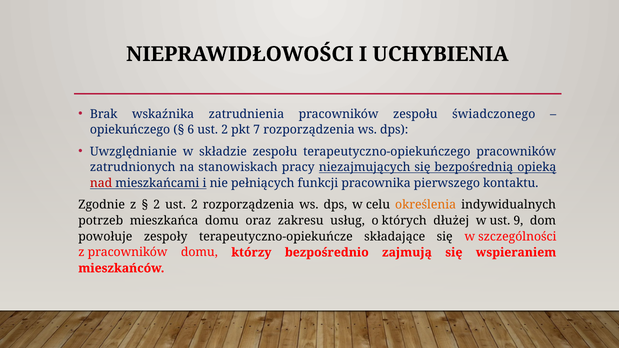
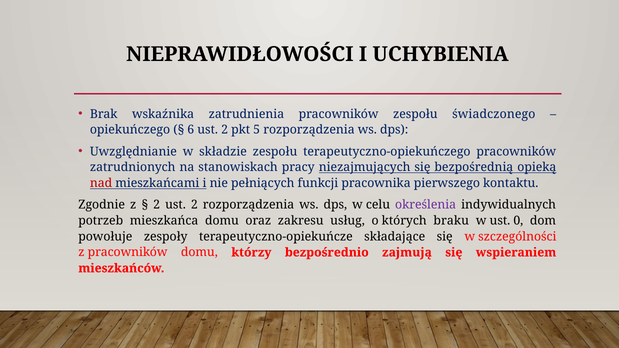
7: 7 -> 5
określenia colour: orange -> purple
dłużej: dłużej -> braku
9: 9 -> 0
